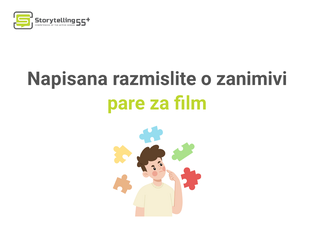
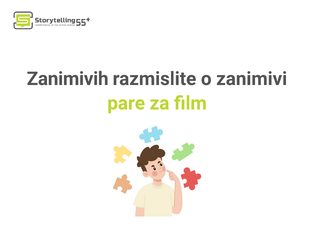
Napisana: Napisana -> Zanimivih
